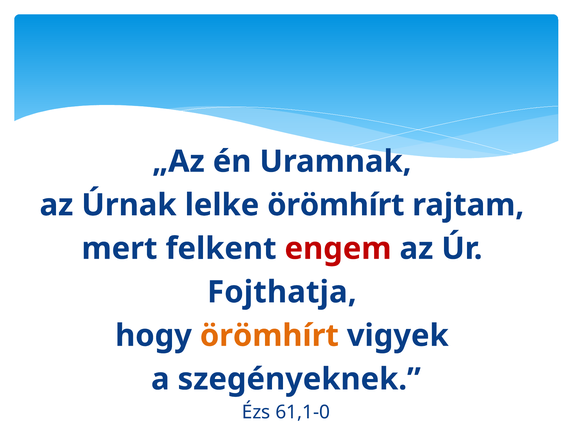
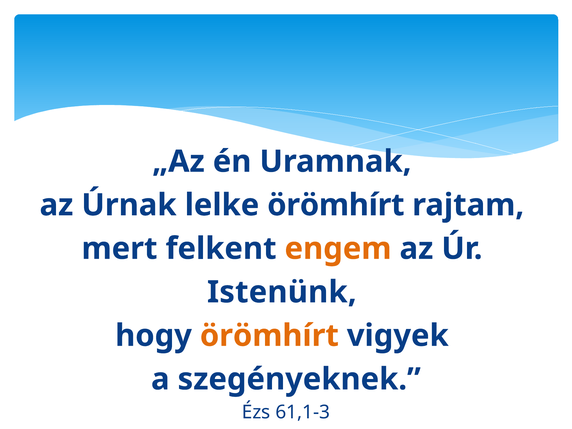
engem colour: red -> orange
Fojthatja: Fojthatja -> Istenünk
61,1-0: 61,1-0 -> 61,1-3
